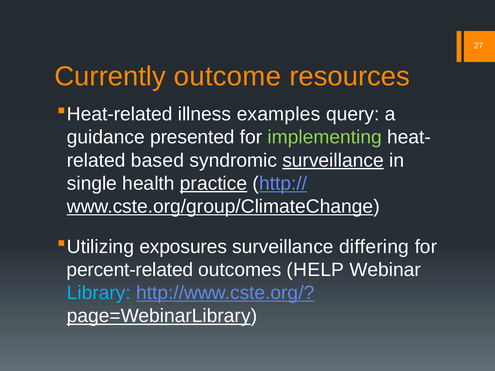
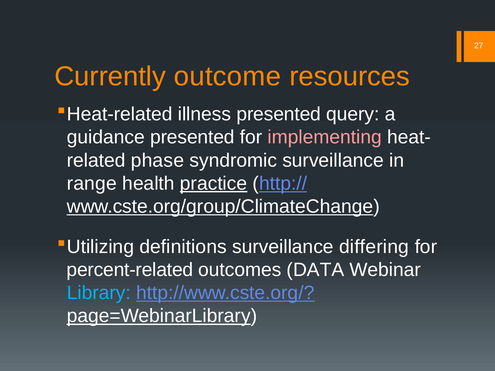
illness examples: examples -> presented
implementing colour: light green -> pink
based: based -> phase
surveillance at (333, 160) underline: present -> none
single: single -> range
exposures: exposures -> definitions
HELP: HELP -> DATA
